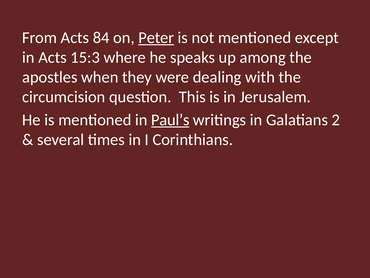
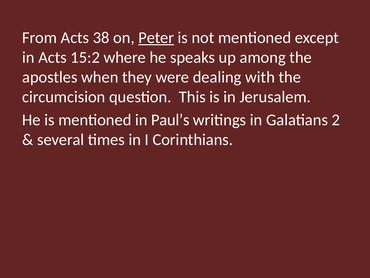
84: 84 -> 38
15:3: 15:3 -> 15:2
Paul’s underline: present -> none
